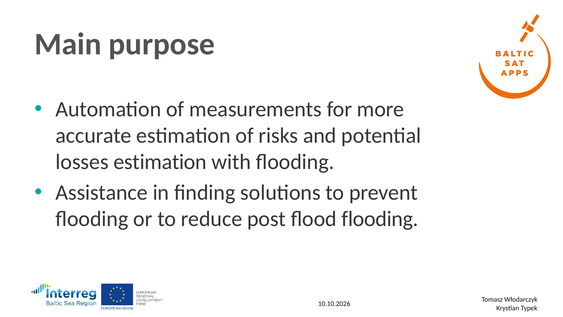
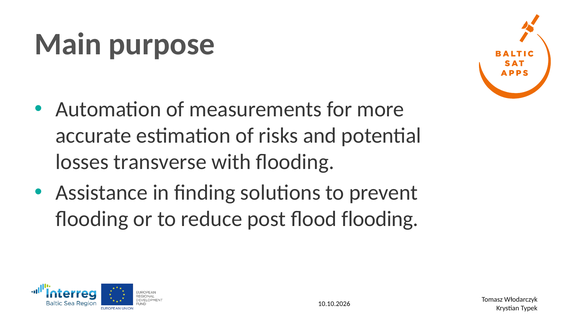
losses estimation: estimation -> transverse
